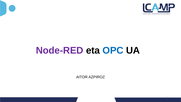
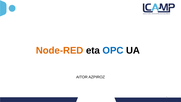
Node-RED colour: purple -> orange
